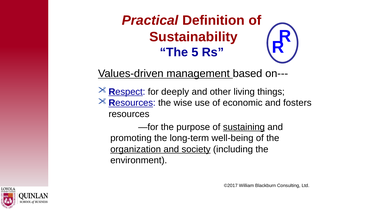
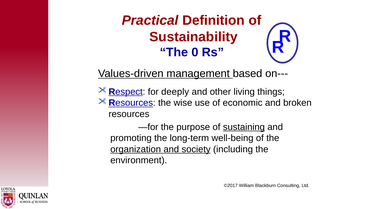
5: 5 -> 0
fosters: fosters -> broken
